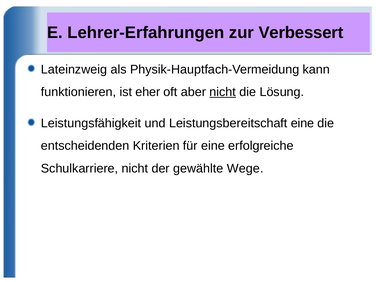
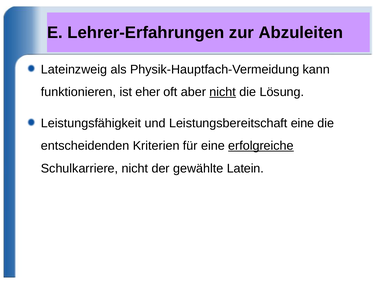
Verbessert: Verbessert -> Abzuleiten
erfolgreiche underline: none -> present
Wege: Wege -> Latein
